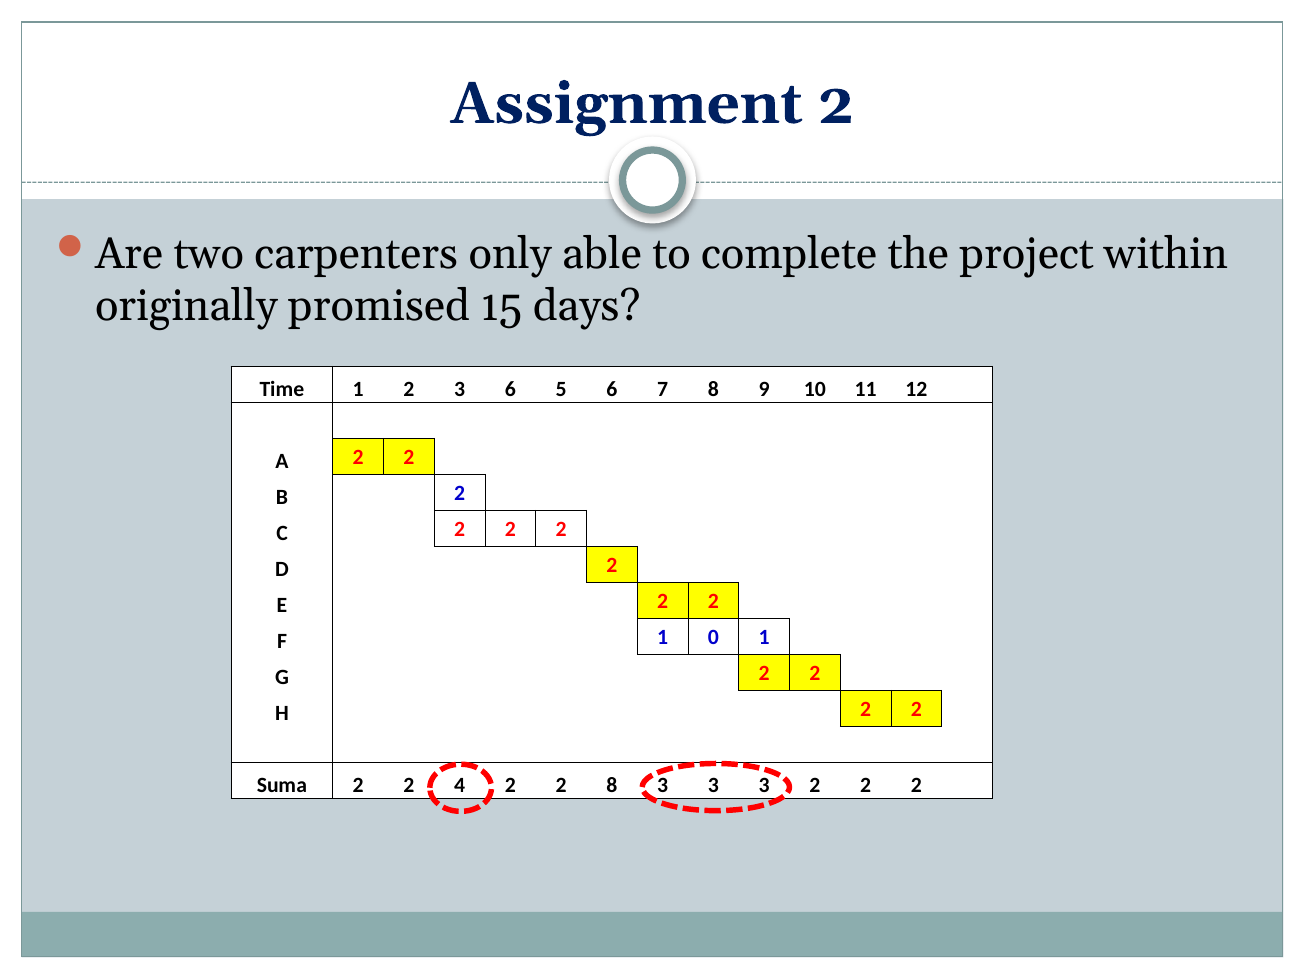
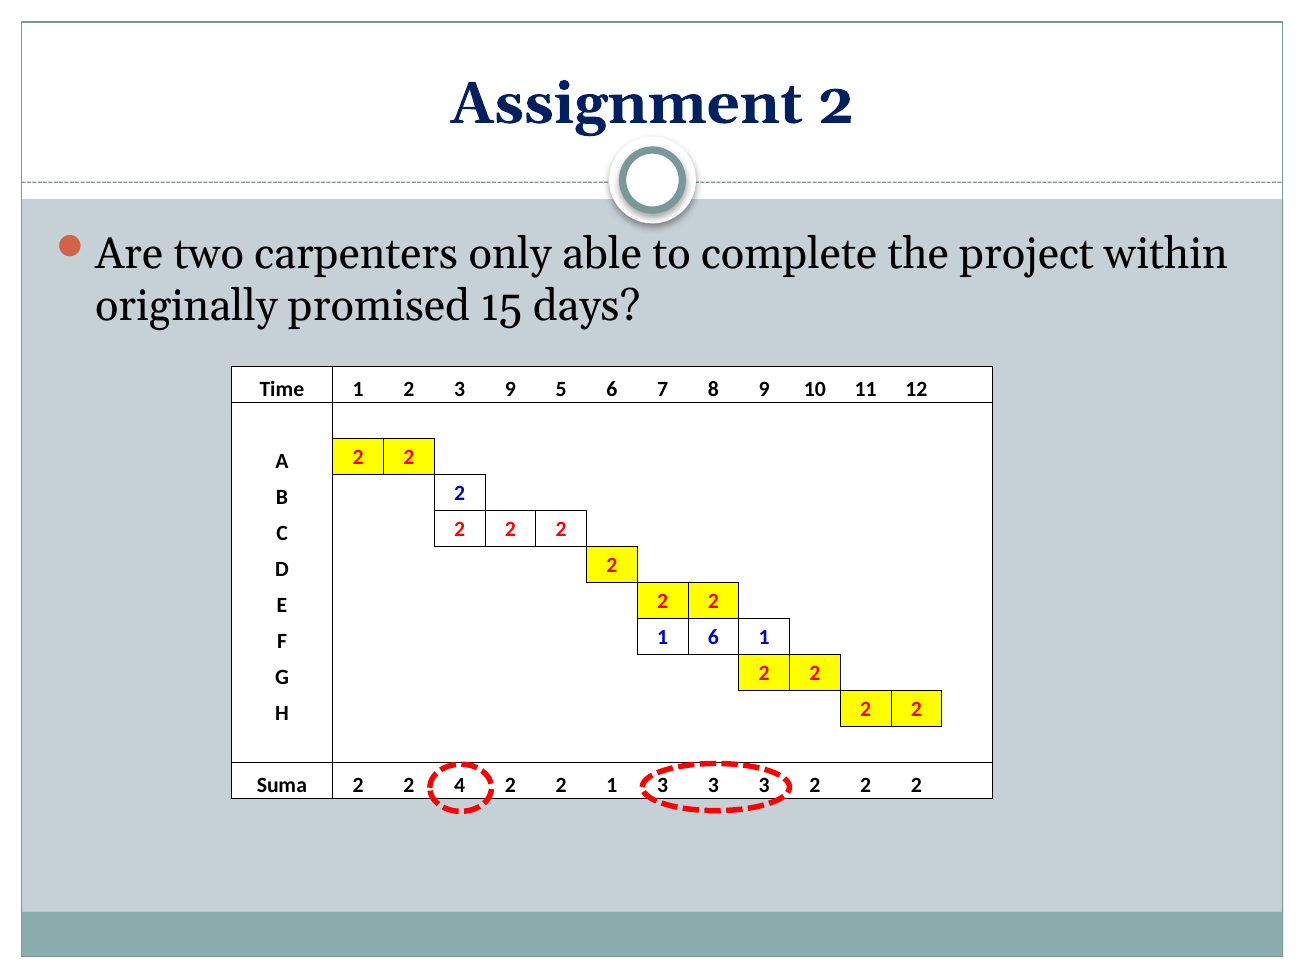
3 6: 6 -> 9
1 0: 0 -> 6
2 8: 8 -> 1
